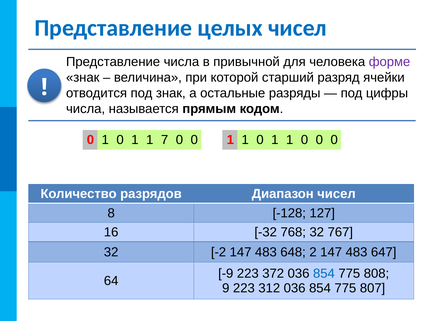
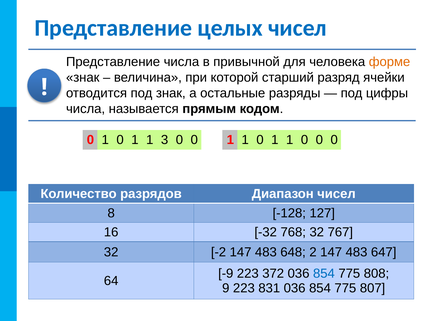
форме colour: purple -> orange
7: 7 -> 3
312: 312 -> 831
